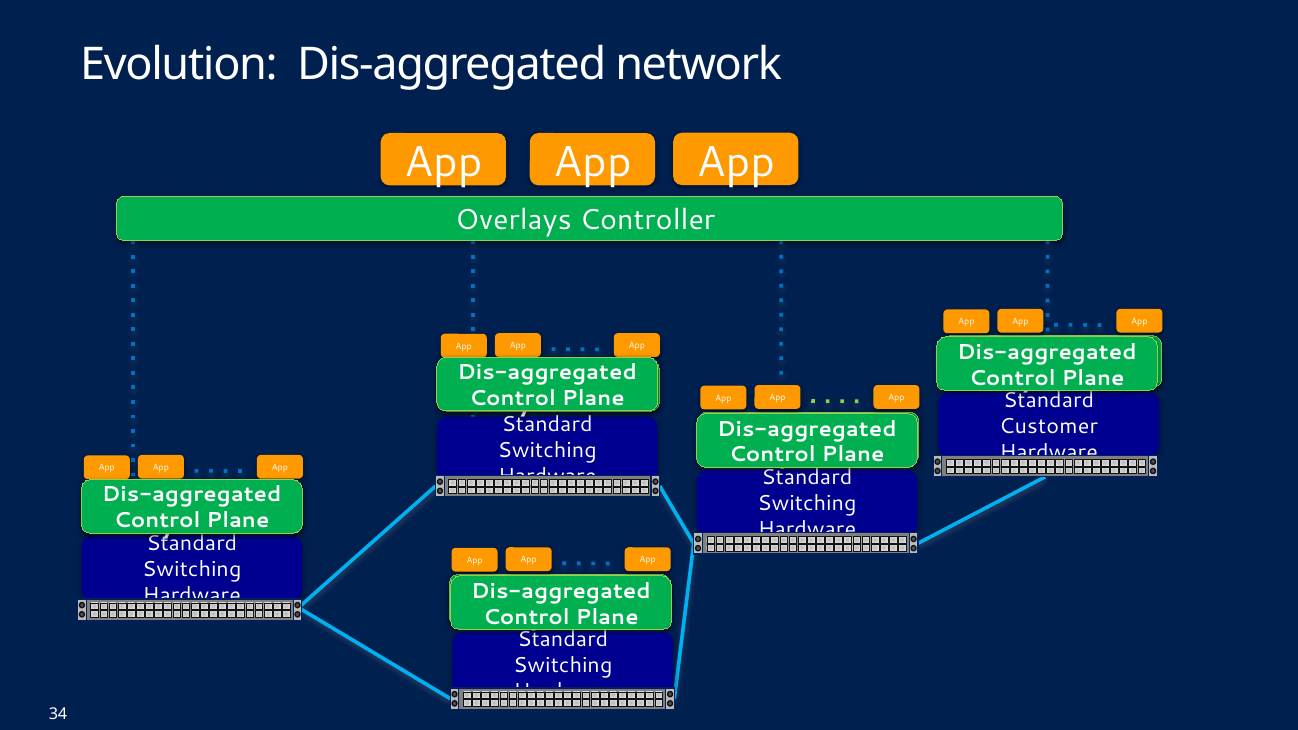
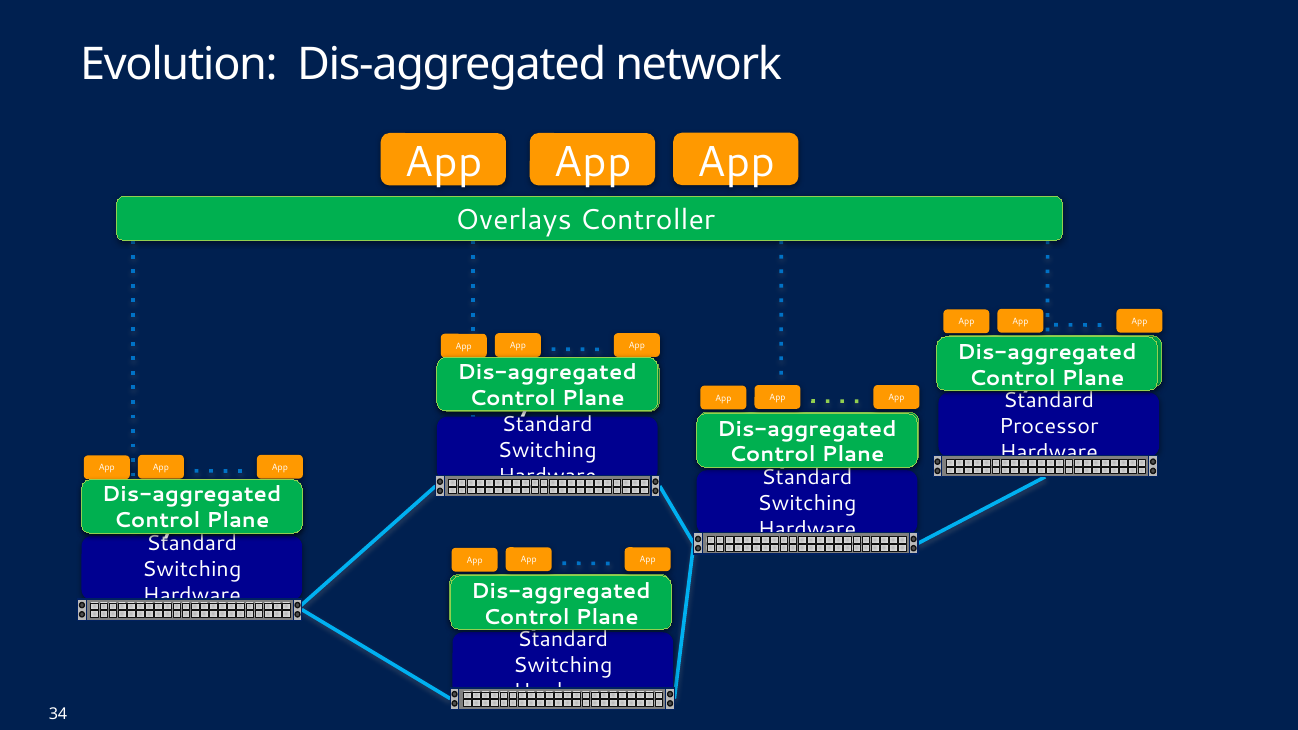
Customer: Customer -> Processor
